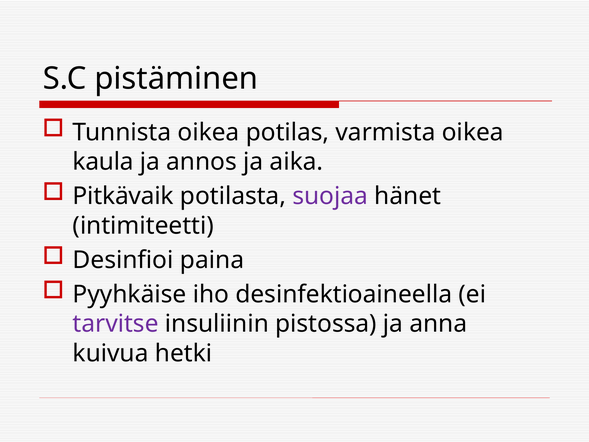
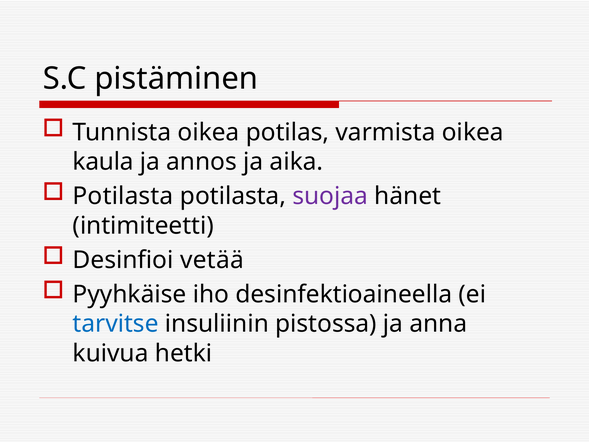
Pitkävaik at (123, 196): Pitkävaik -> Potilasta
paina: paina -> vetää
tarvitse colour: purple -> blue
